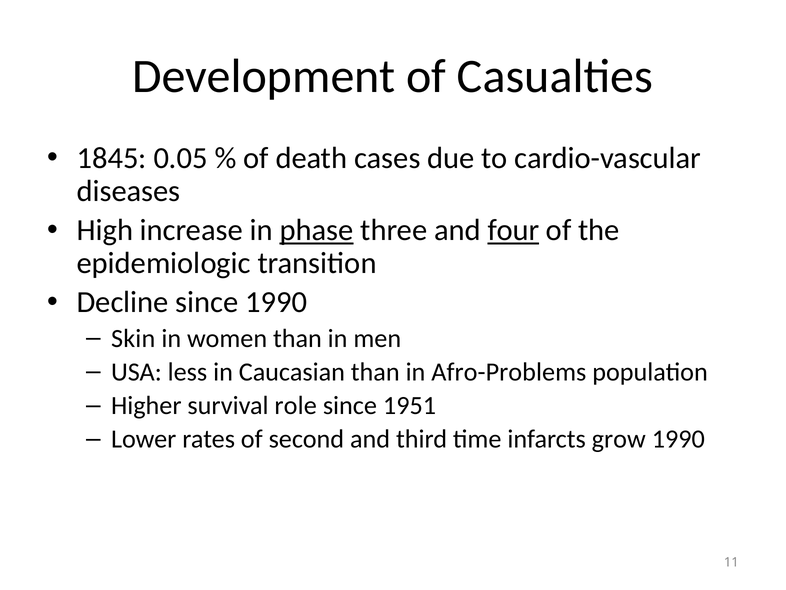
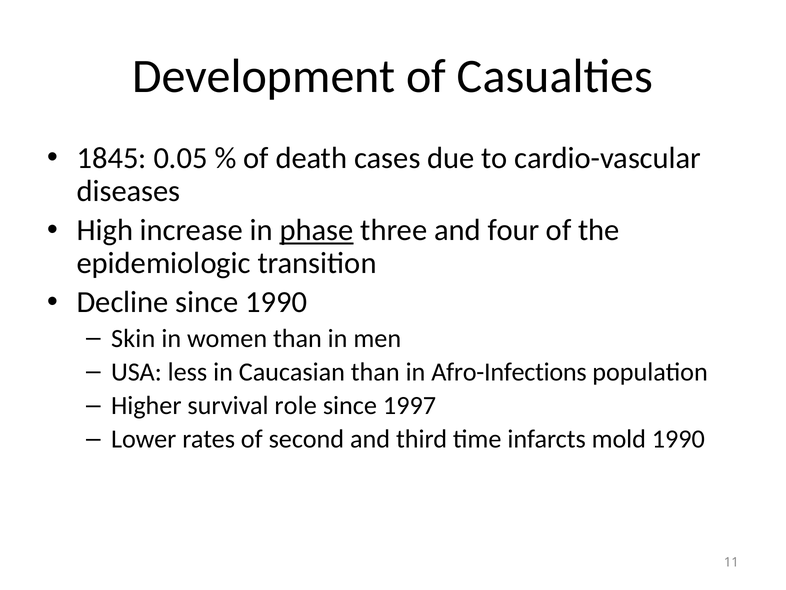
four underline: present -> none
Afro-Problems: Afro-Problems -> Afro-Infections
1951: 1951 -> 1997
grow: grow -> mold
